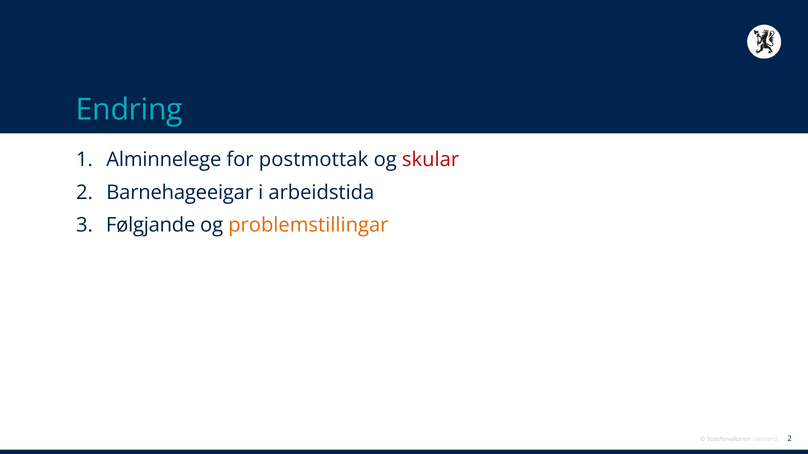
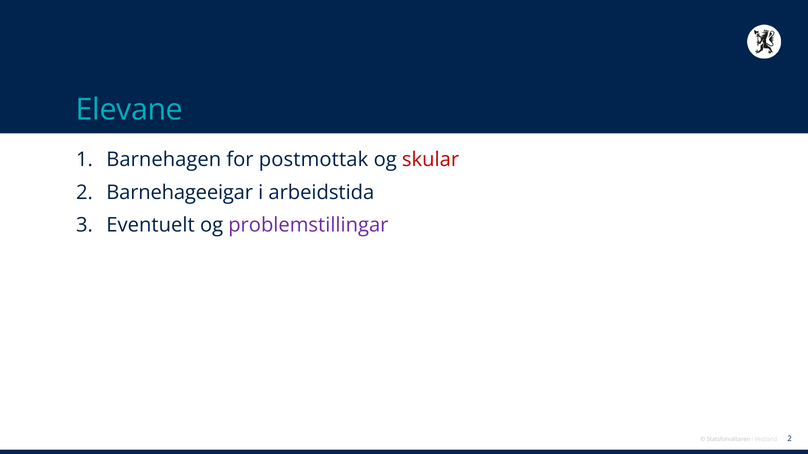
Endring: Endring -> Elevane
Alminnelege: Alminnelege -> Barnehagen
Følgjande: Følgjande -> Eventuelt
problemstillingar colour: orange -> purple
